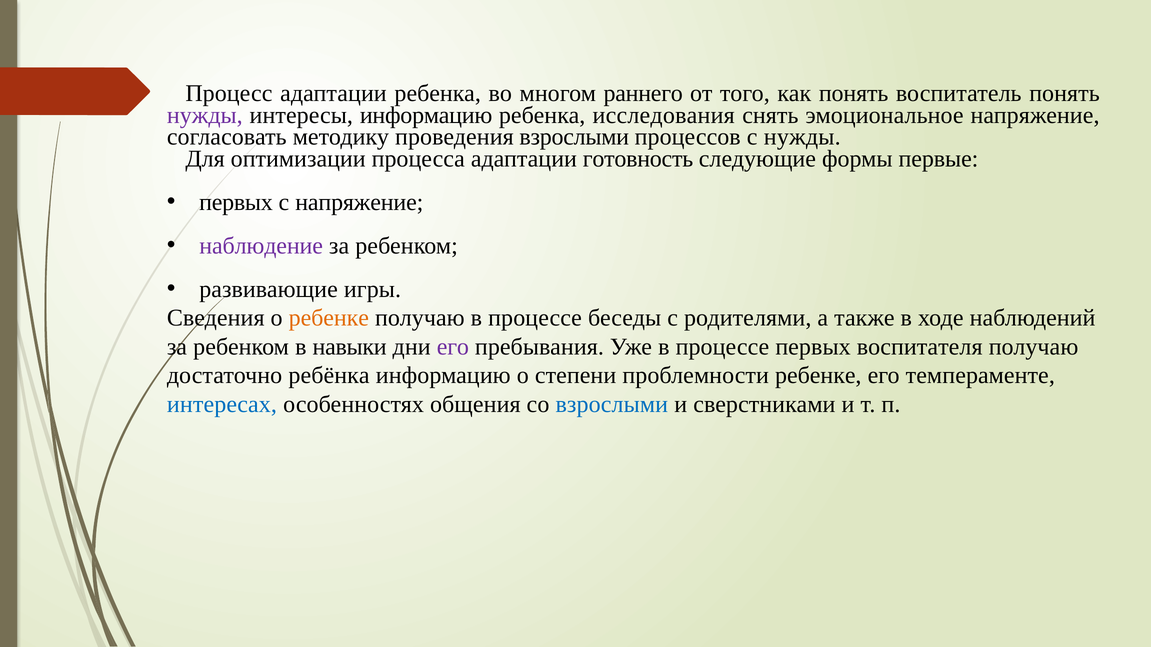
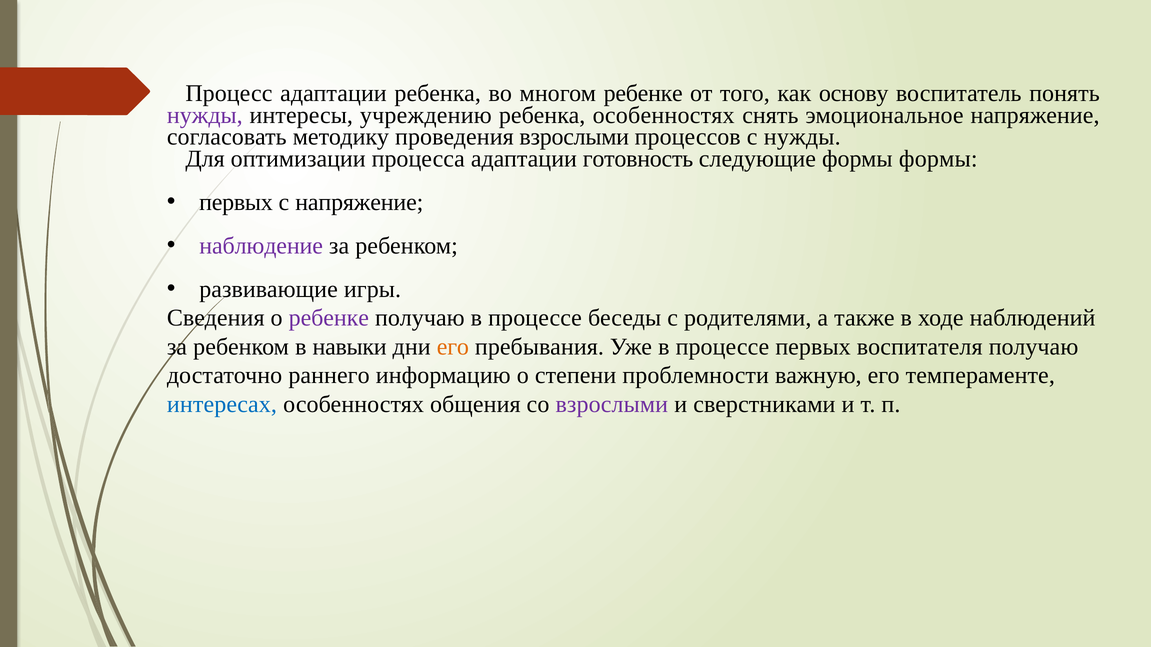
многом раннего: раннего -> ребенке
как понять: понять -> основу
интересы информацию: информацию -> учреждению
ребенка исследования: исследования -> особенностях
формы первые: первые -> формы
ребенке at (329, 318) colour: orange -> purple
его at (453, 347) colour: purple -> orange
ребёнка: ребёнка -> раннего
проблемности ребенке: ребенке -> важную
взрослыми at (612, 405) colour: blue -> purple
